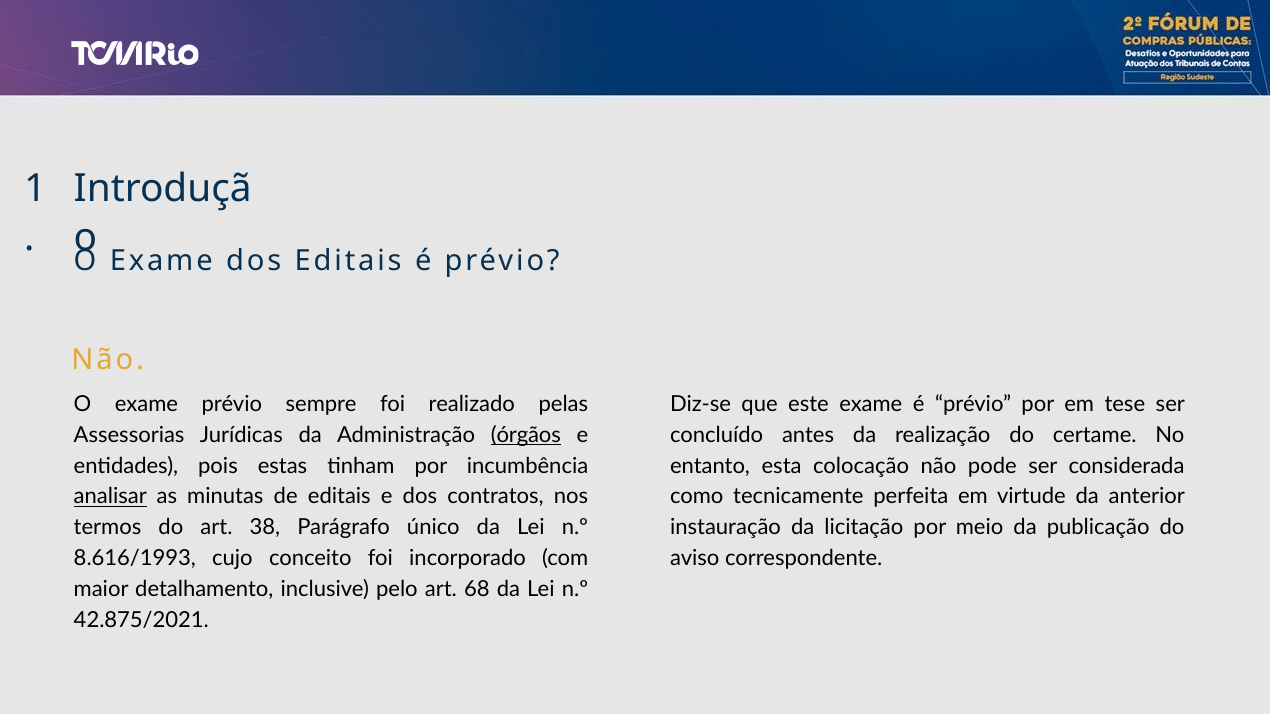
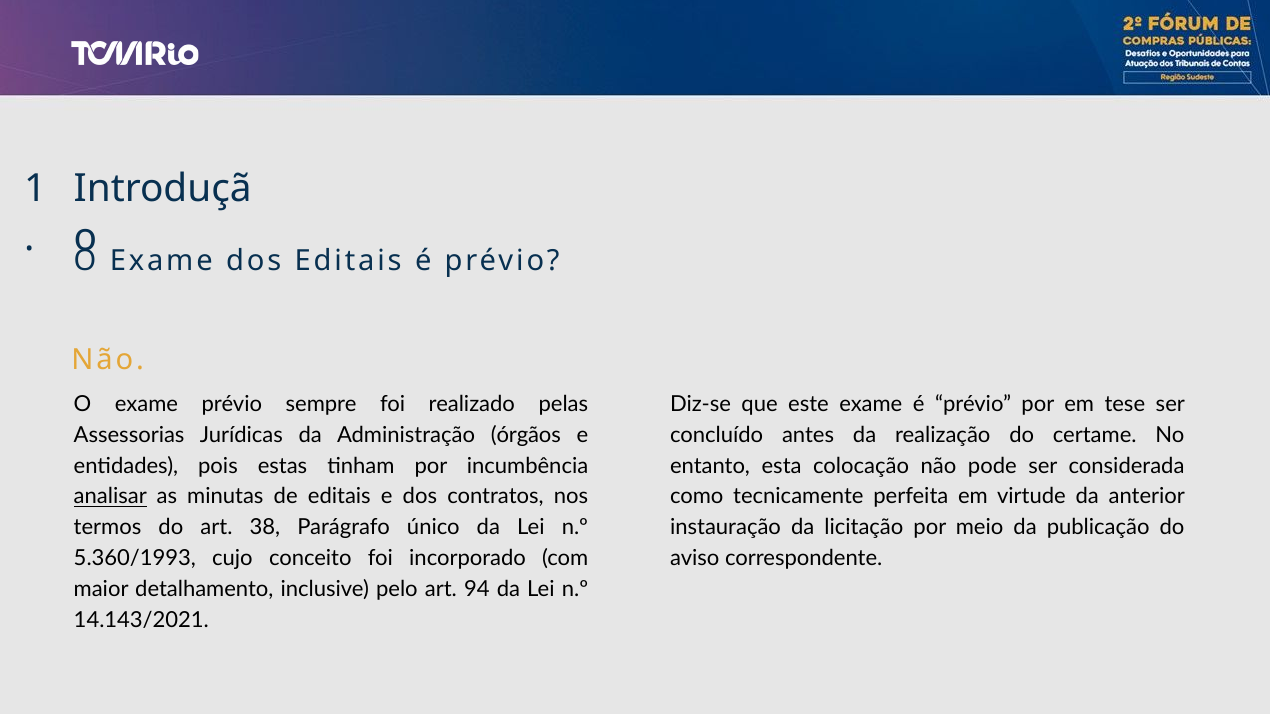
órgãos underline: present -> none
8.616/1993: 8.616/1993 -> 5.360/1993
68: 68 -> 94
42.875/2021: 42.875/2021 -> 14.143/2021
